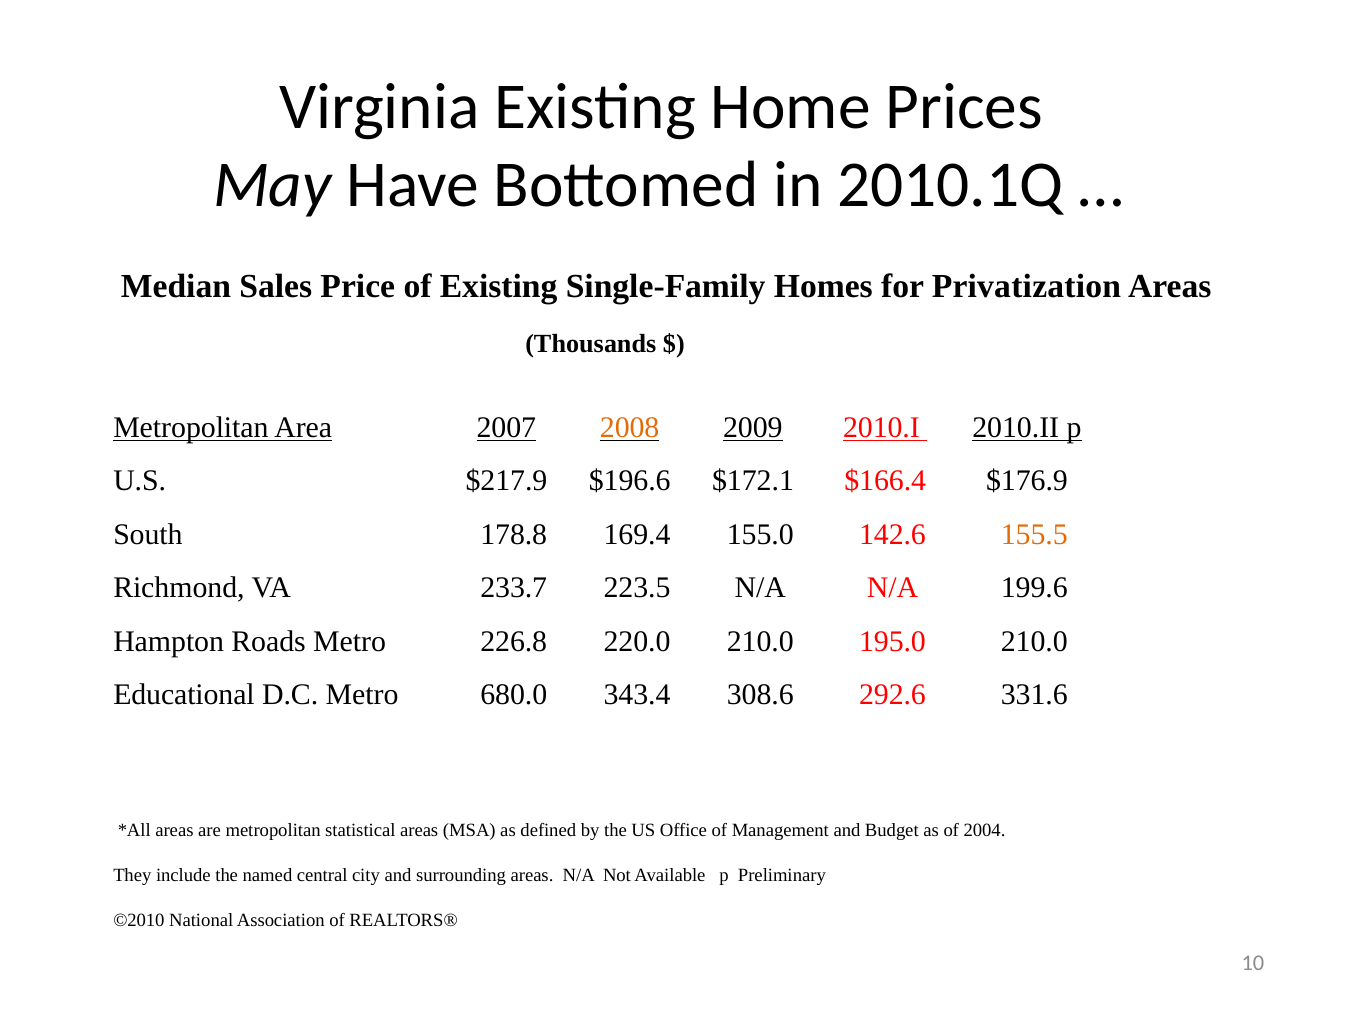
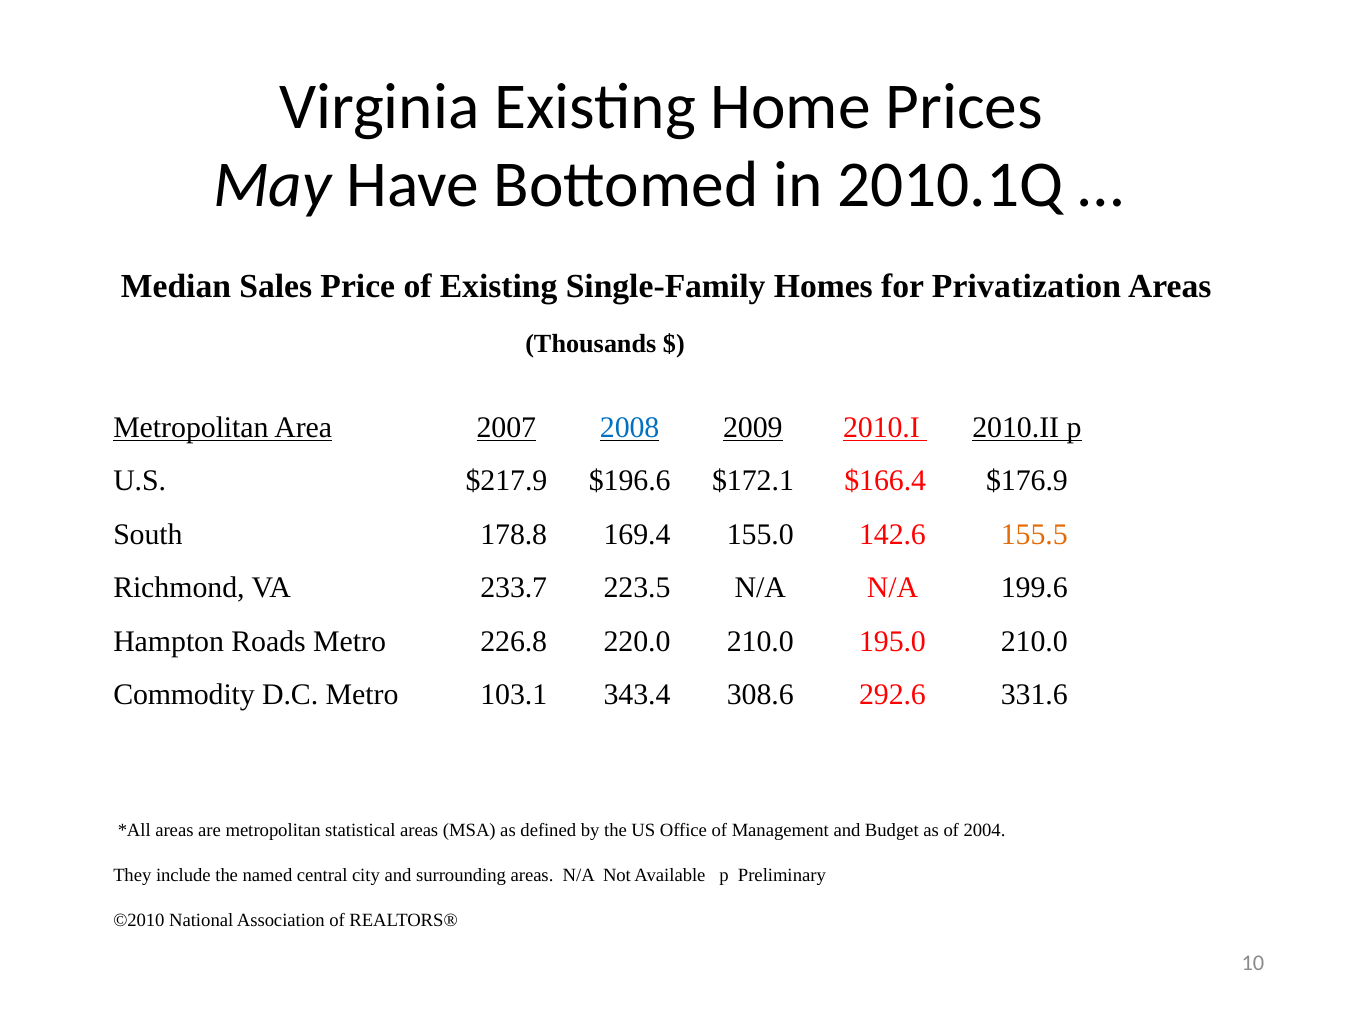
2008 colour: orange -> blue
Educational: Educational -> Commodity
680.0: 680.0 -> 103.1
